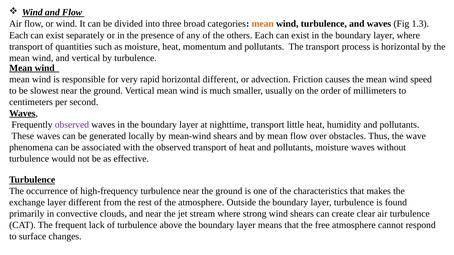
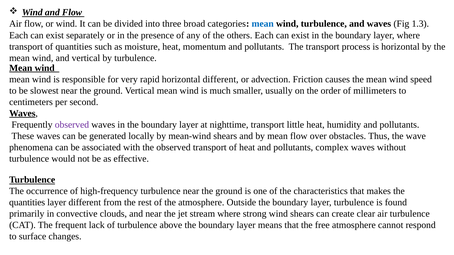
mean at (263, 24) colour: orange -> blue
pollutants moisture: moisture -> complex
exchange at (27, 203): exchange -> quantities
